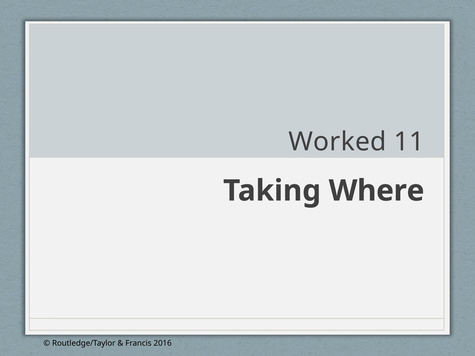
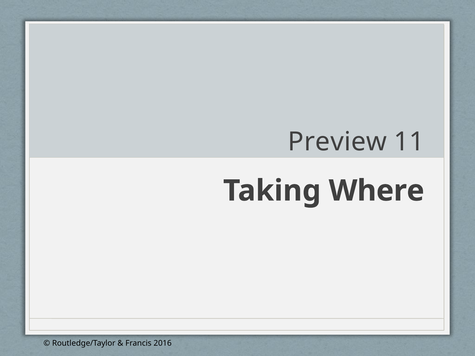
Worked: Worked -> Preview
